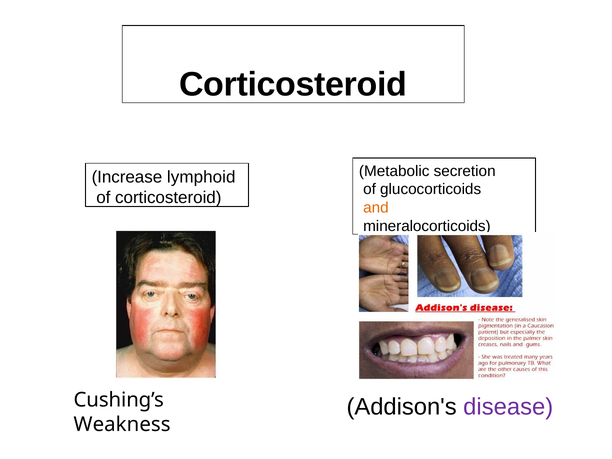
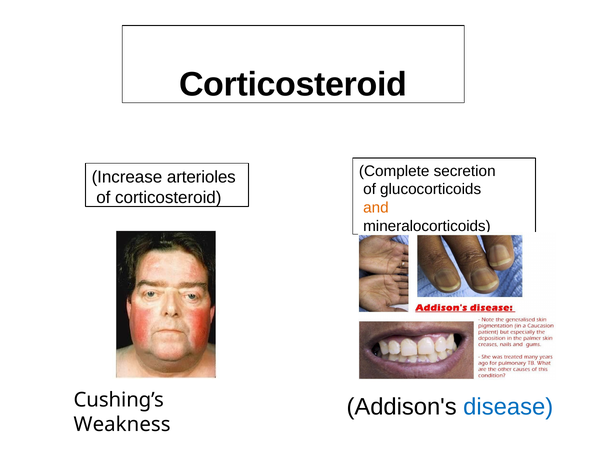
Metabolic: Metabolic -> Complete
lymphoid: lymphoid -> arterioles
disease colour: purple -> blue
